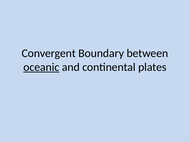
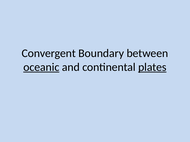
plates underline: none -> present
